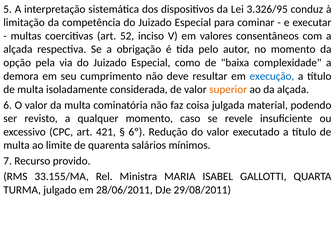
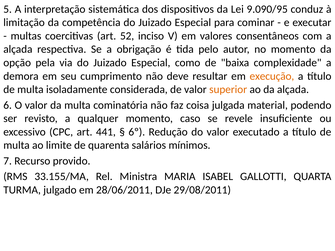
3.326/95: 3.326/95 -> 9.090/95
execução colour: blue -> orange
421: 421 -> 441
